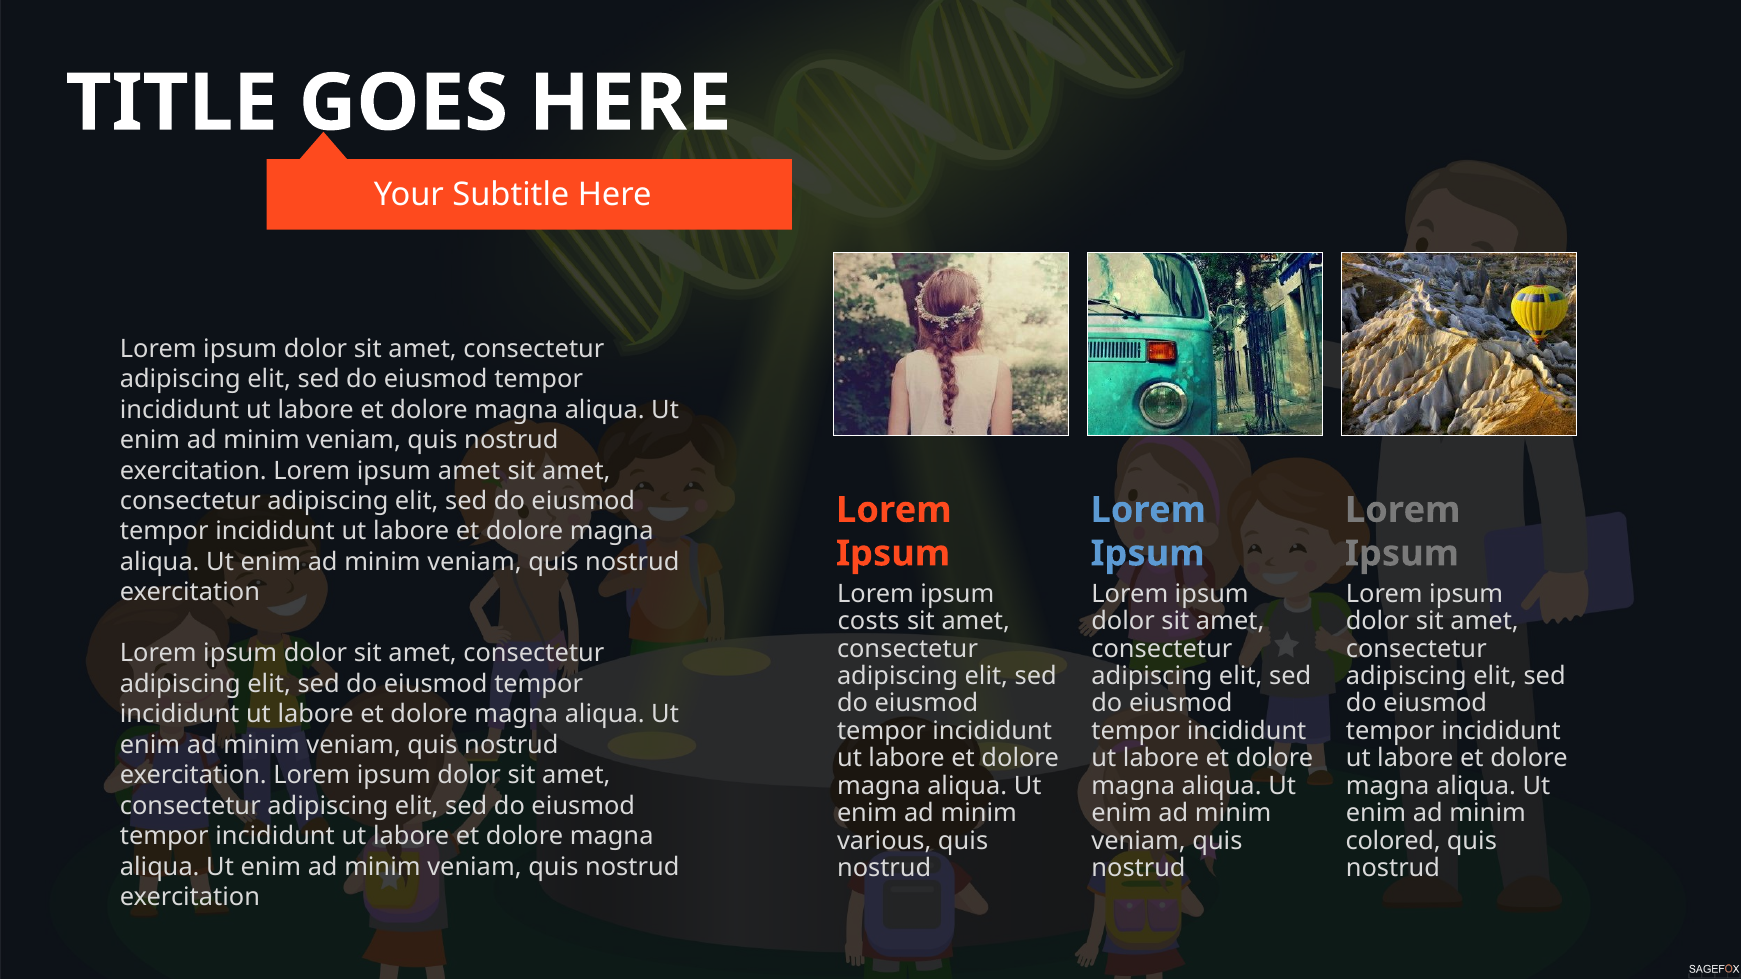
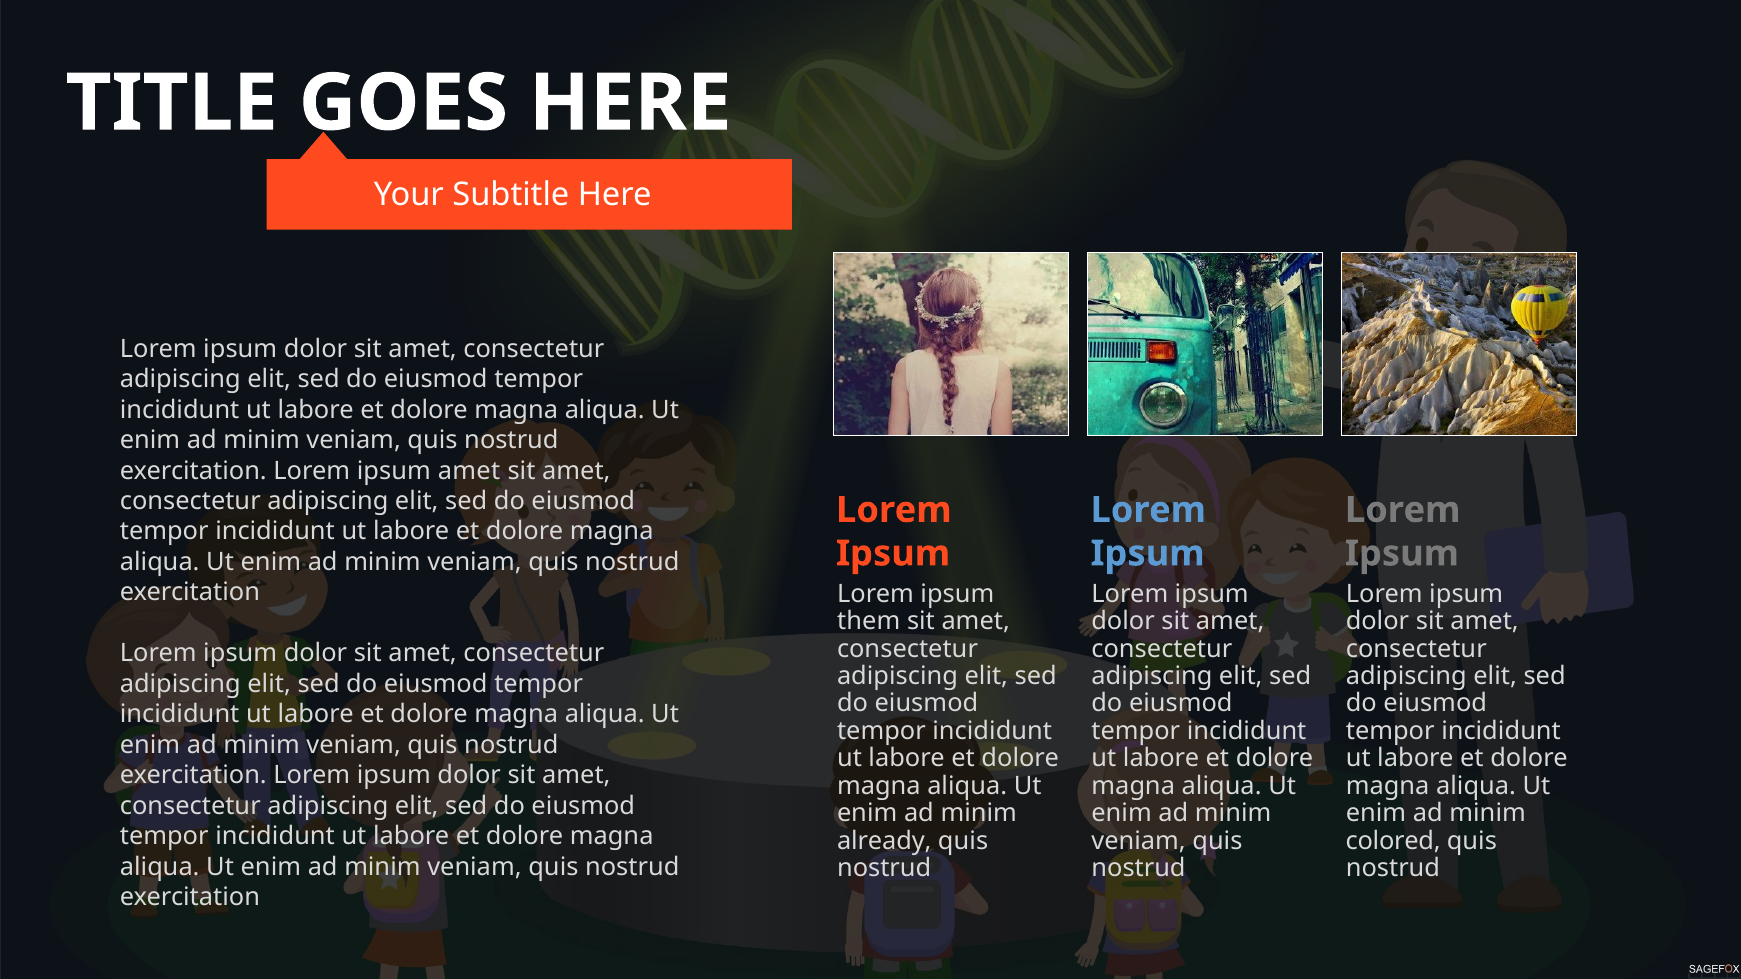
costs: costs -> them
various: various -> already
